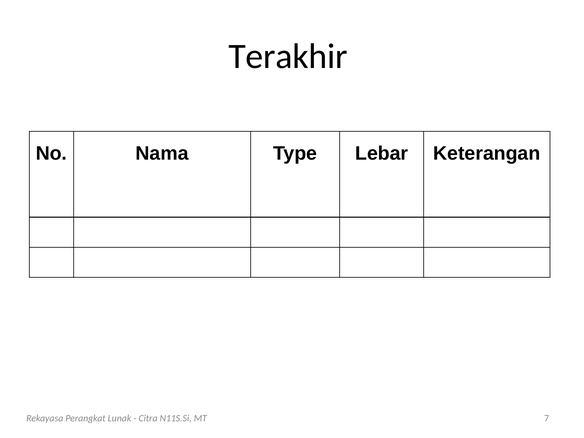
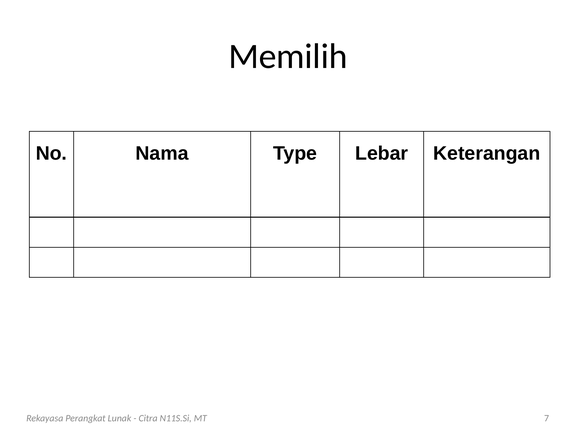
Terakhir: Terakhir -> Memilih
